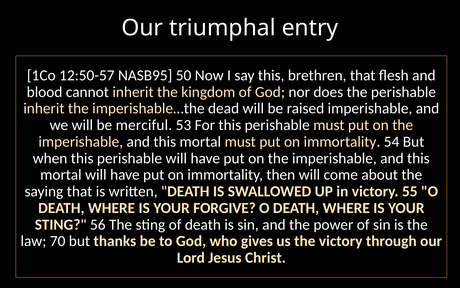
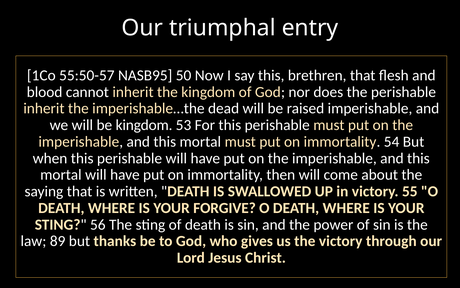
12:50-57: 12:50-57 -> 55:50-57
be merciful: merciful -> kingdom
70: 70 -> 89
